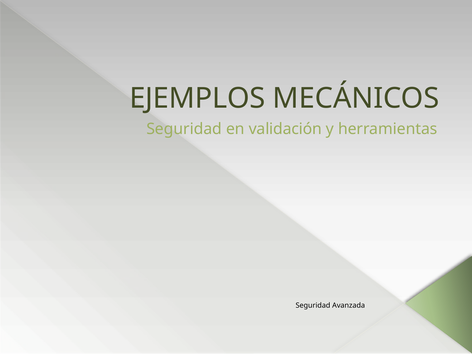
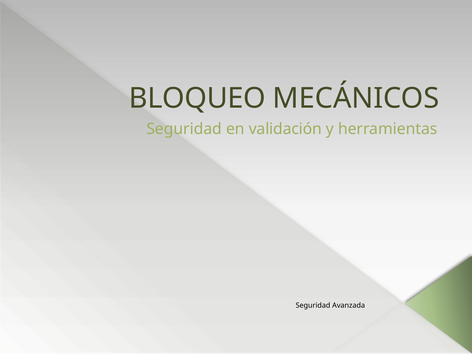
EJEMPLOS: EJEMPLOS -> BLOQUEO
